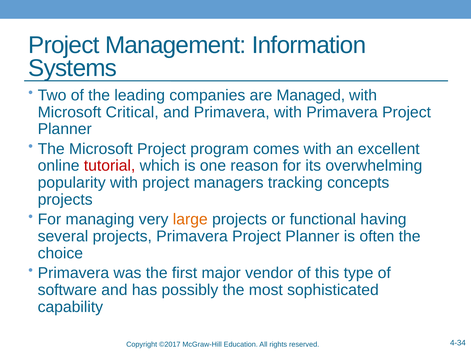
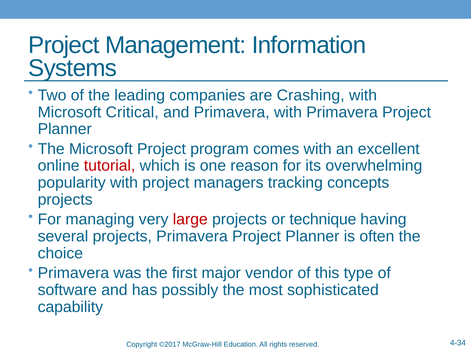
Managed: Managed -> Crashing
large colour: orange -> red
functional: functional -> technique
